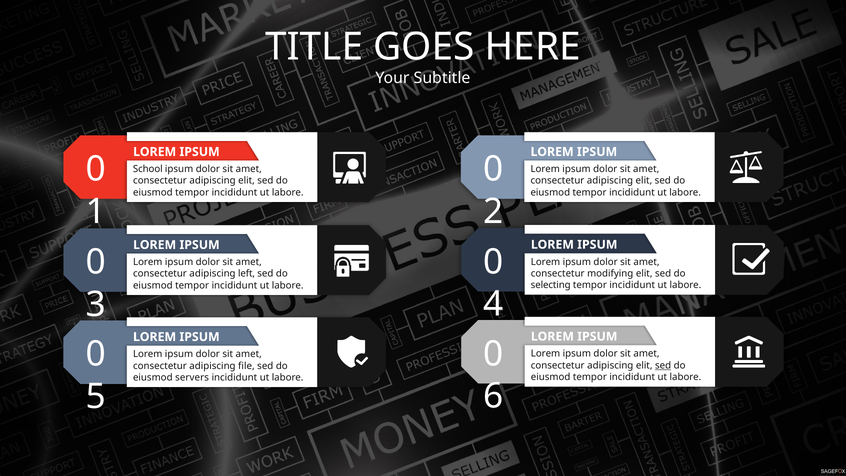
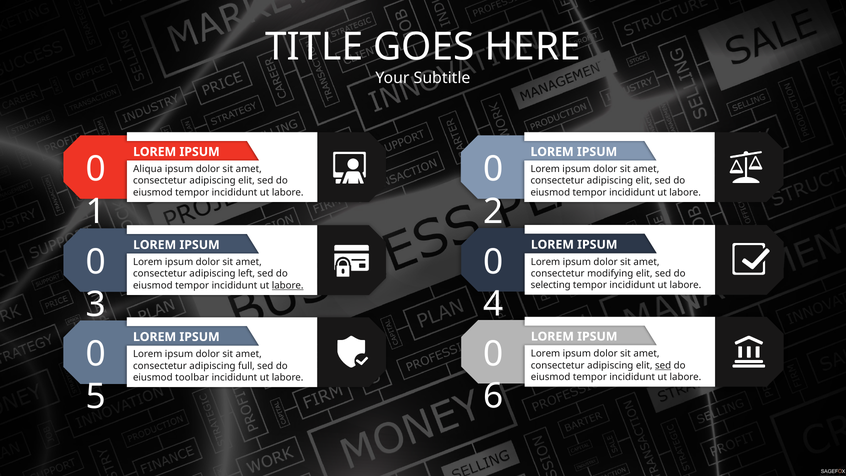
School: School -> Aliqua
labore at (288, 285) underline: none -> present
file: file -> full
servers: servers -> toolbar
